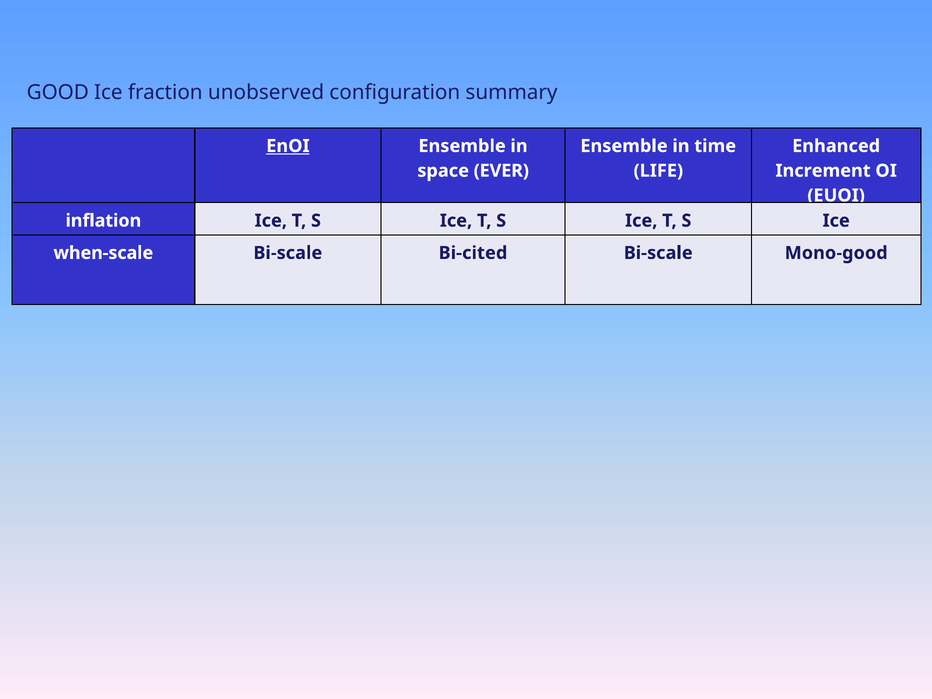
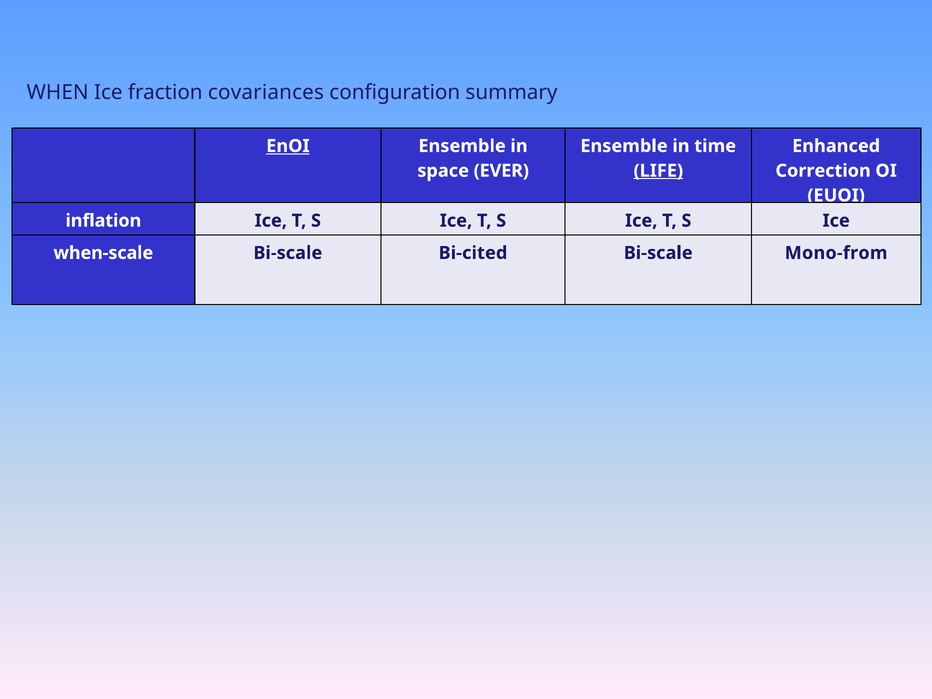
GOOD: GOOD -> WHEN
unobserved: unobserved -> covariances
LIFE underline: none -> present
Increment: Increment -> Correction
Mono-good: Mono-good -> Mono-from
